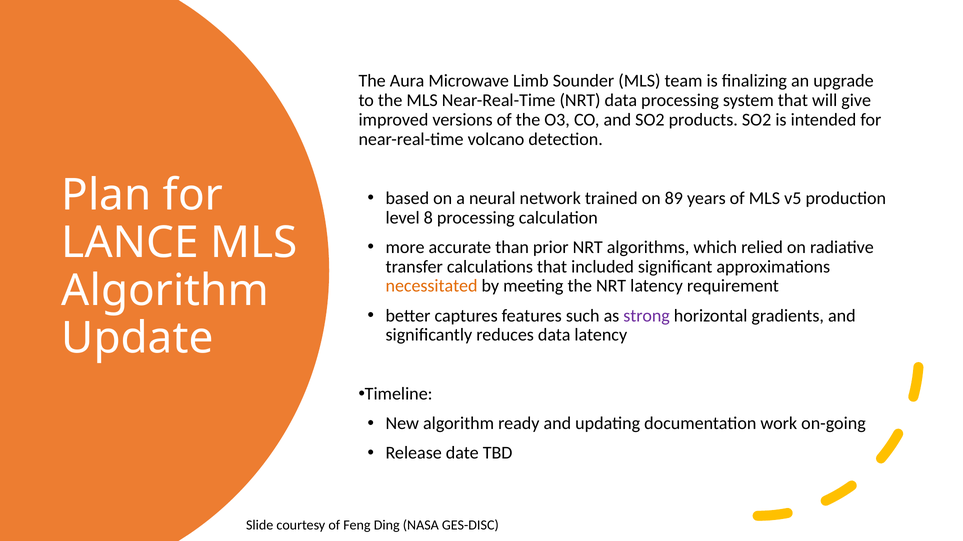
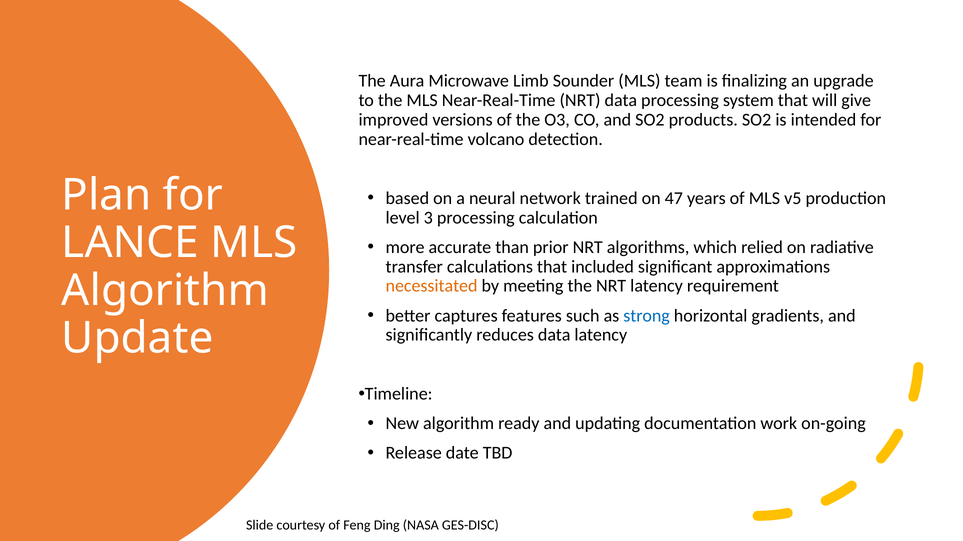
89: 89 -> 47
8: 8 -> 3
strong colour: purple -> blue
